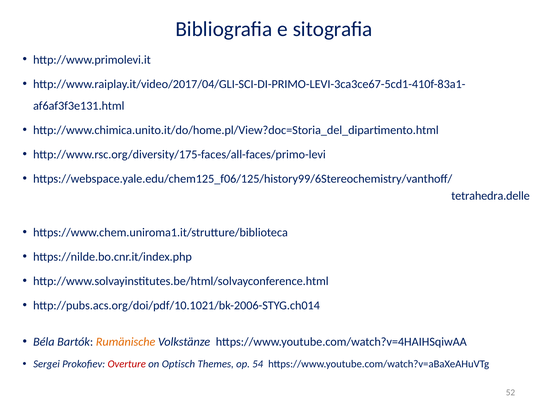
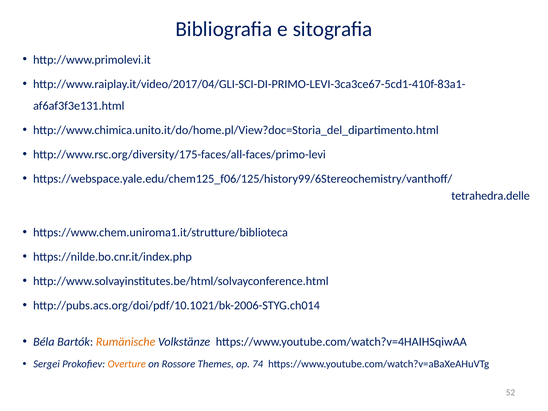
Overture colour: red -> orange
Optisch: Optisch -> Rossore
54: 54 -> 74
